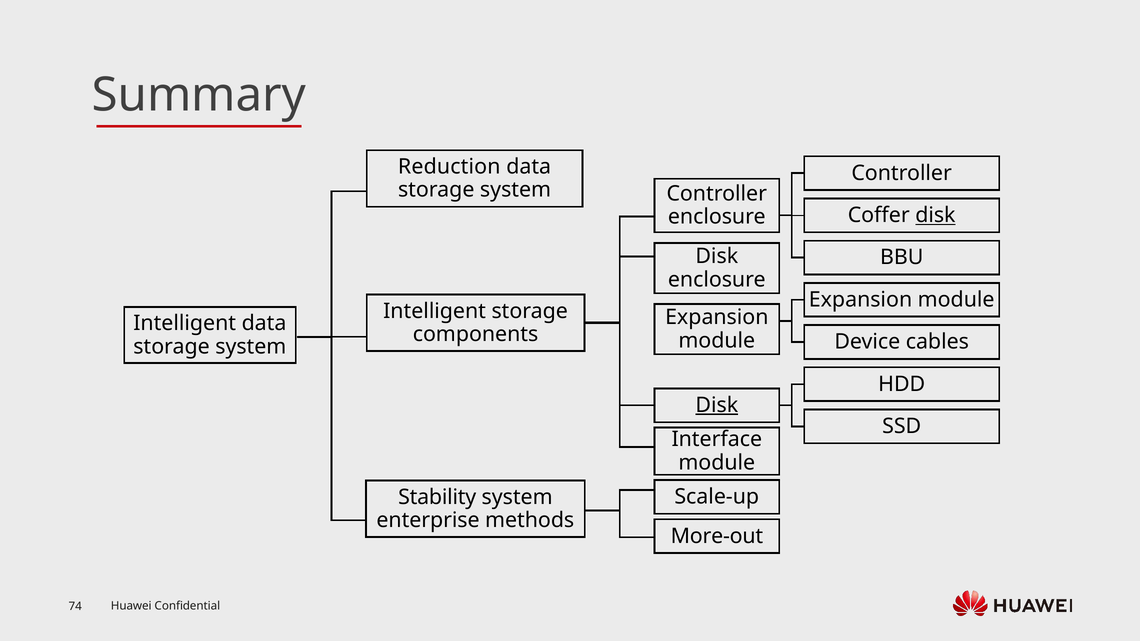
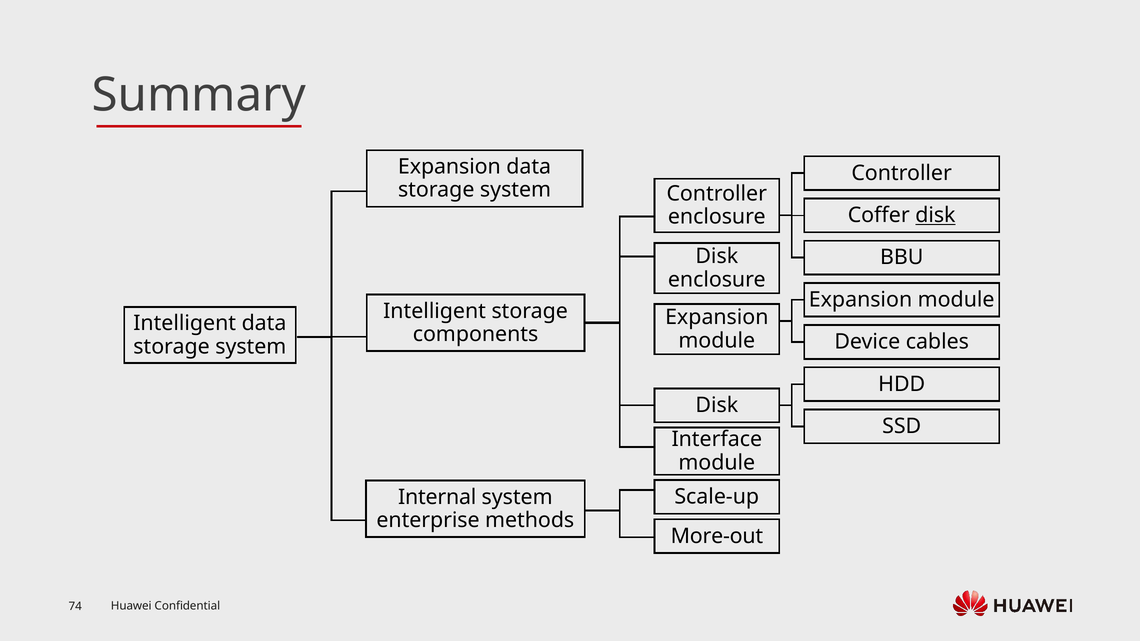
Reduction at (449, 167): Reduction -> Expansion
Disk at (717, 405) underline: present -> none
Stability: Stability -> Internal
